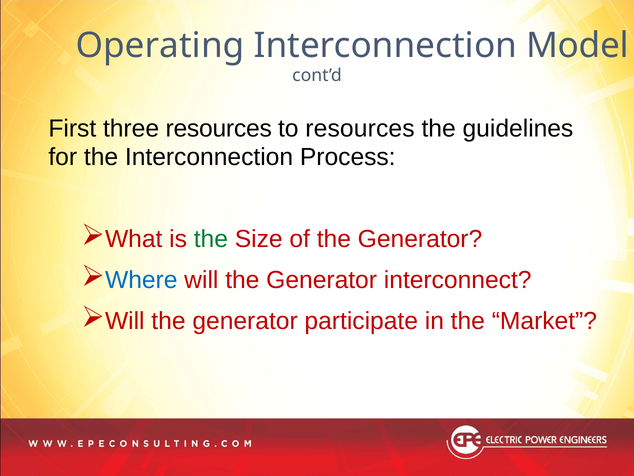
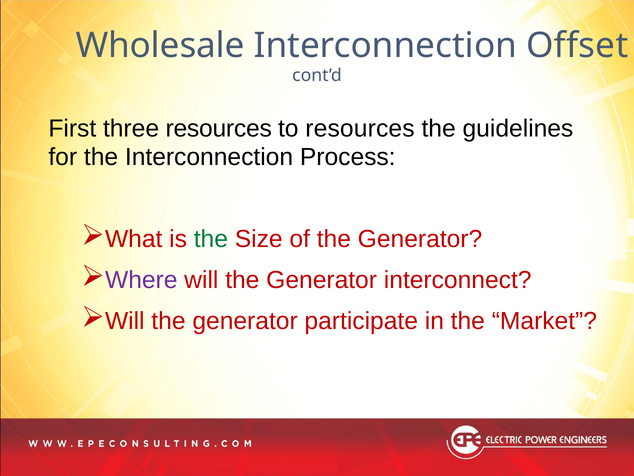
Operating: Operating -> Wholesale
Model: Model -> Offset
Where colour: blue -> purple
